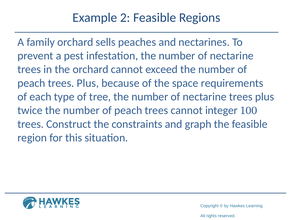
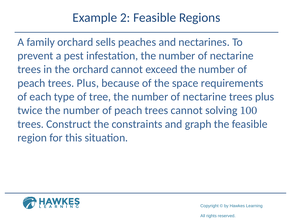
integer: integer -> solving
